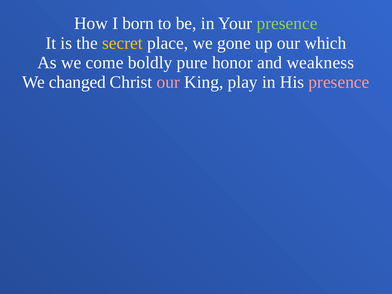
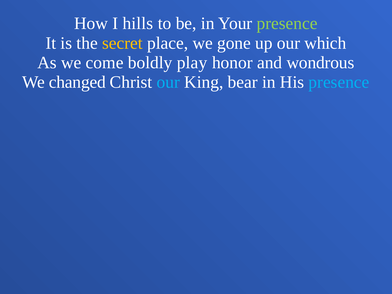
born: born -> hills
pure: pure -> play
weakness: weakness -> wondrous
our at (168, 82) colour: pink -> light blue
play: play -> bear
presence at (339, 82) colour: pink -> light blue
